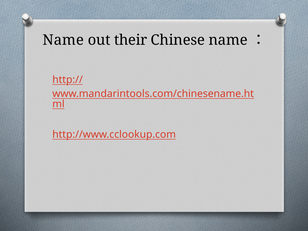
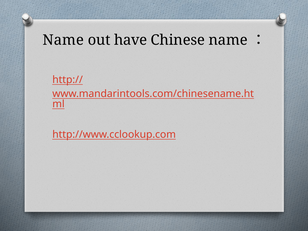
their: their -> have
